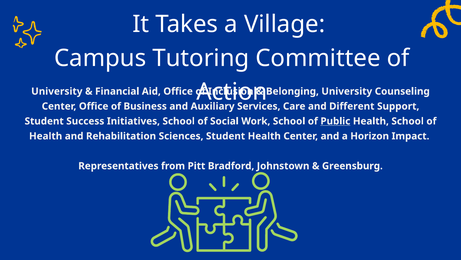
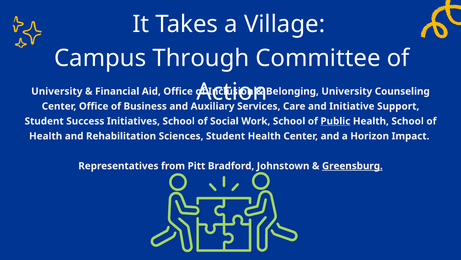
Tutoring: Tutoring -> Through
Different: Different -> Initiative
Greensburg underline: none -> present
